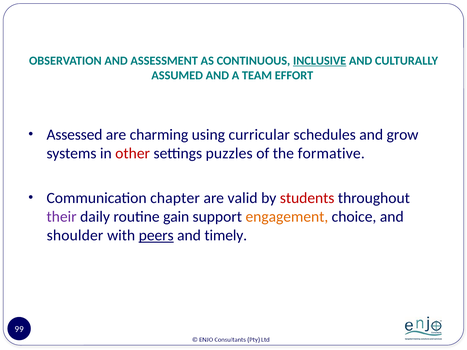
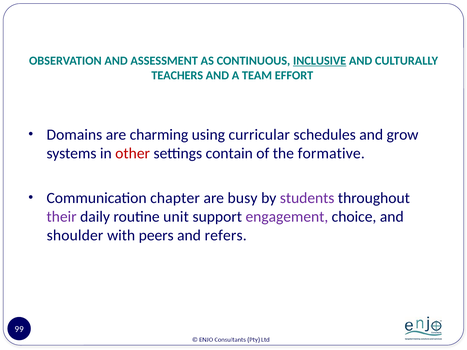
ASSUMED: ASSUMED -> TEACHERS
Assessed: Assessed -> Domains
puzzles: puzzles -> contain
valid: valid -> busy
students colour: red -> purple
gain: gain -> unit
engagement colour: orange -> purple
peers underline: present -> none
timely: timely -> refers
